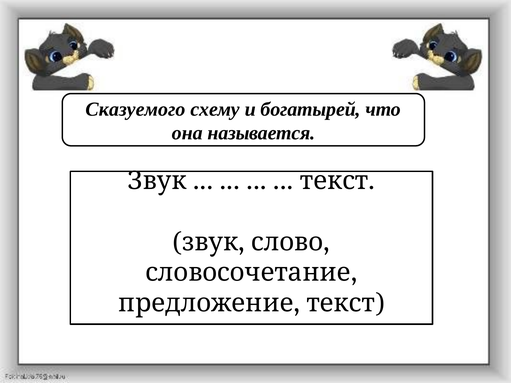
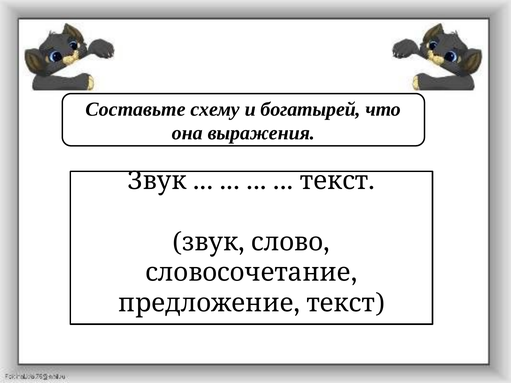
Сказуемого: Сказуемого -> Составьте
называется: называется -> выражения
